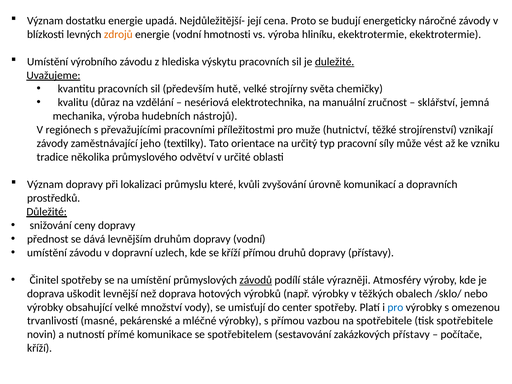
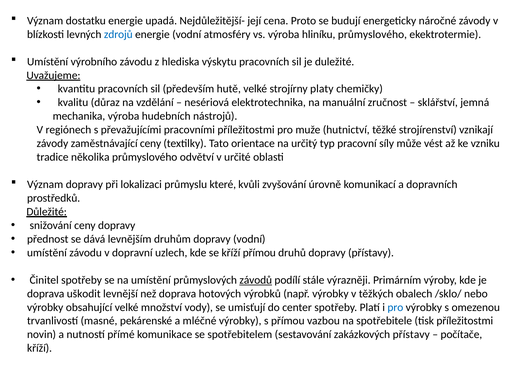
zdrojů colour: orange -> blue
hmotnosti: hmotnosti -> atmosféry
hliníku ekektrotermie: ekektrotermie -> průmyslového
duležité underline: present -> none
světa: světa -> platy
zaměstnávající jeho: jeho -> ceny
Atmosféry: Atmosféry -> Primárním
tisk spotřebitele: spotřebitele -> příležitostmi
